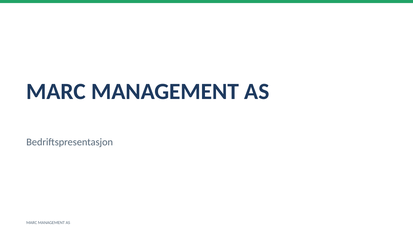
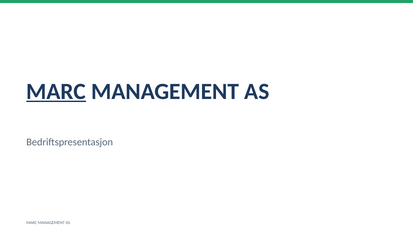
MARC at (56, 92) underline: none -> present
